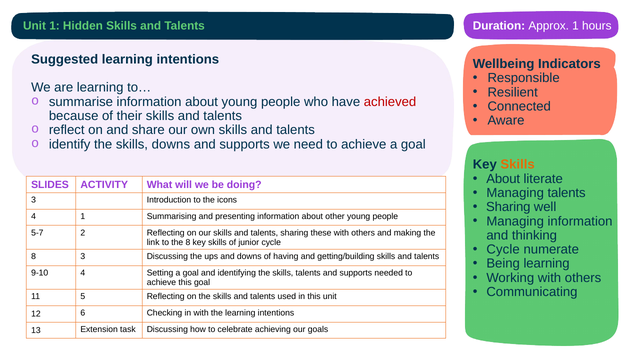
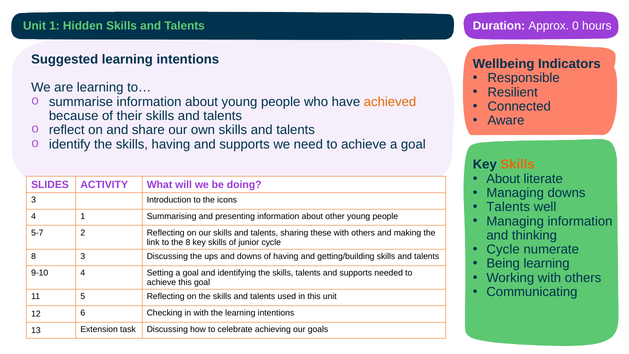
Approx 1: 1 -> 0
achieved colour: red -> orange
skills downs: downs -> having
Managing talents: talents -> downs
Sharing at (508, 207): Sharing -> Talents
